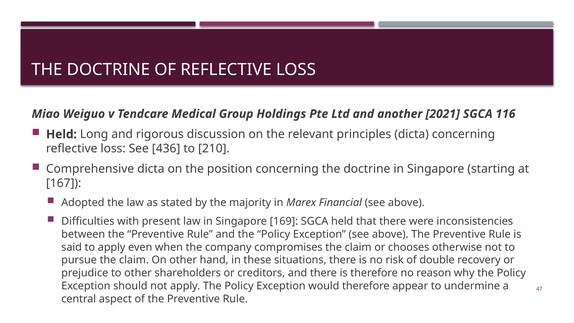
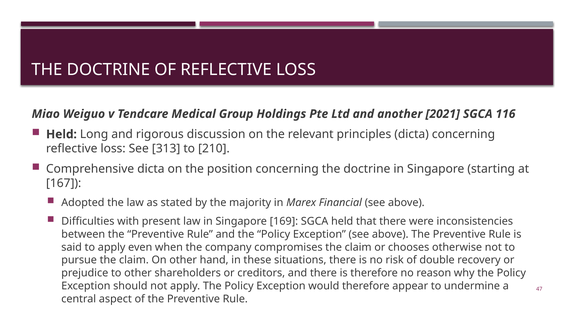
436: 436 -> 313
